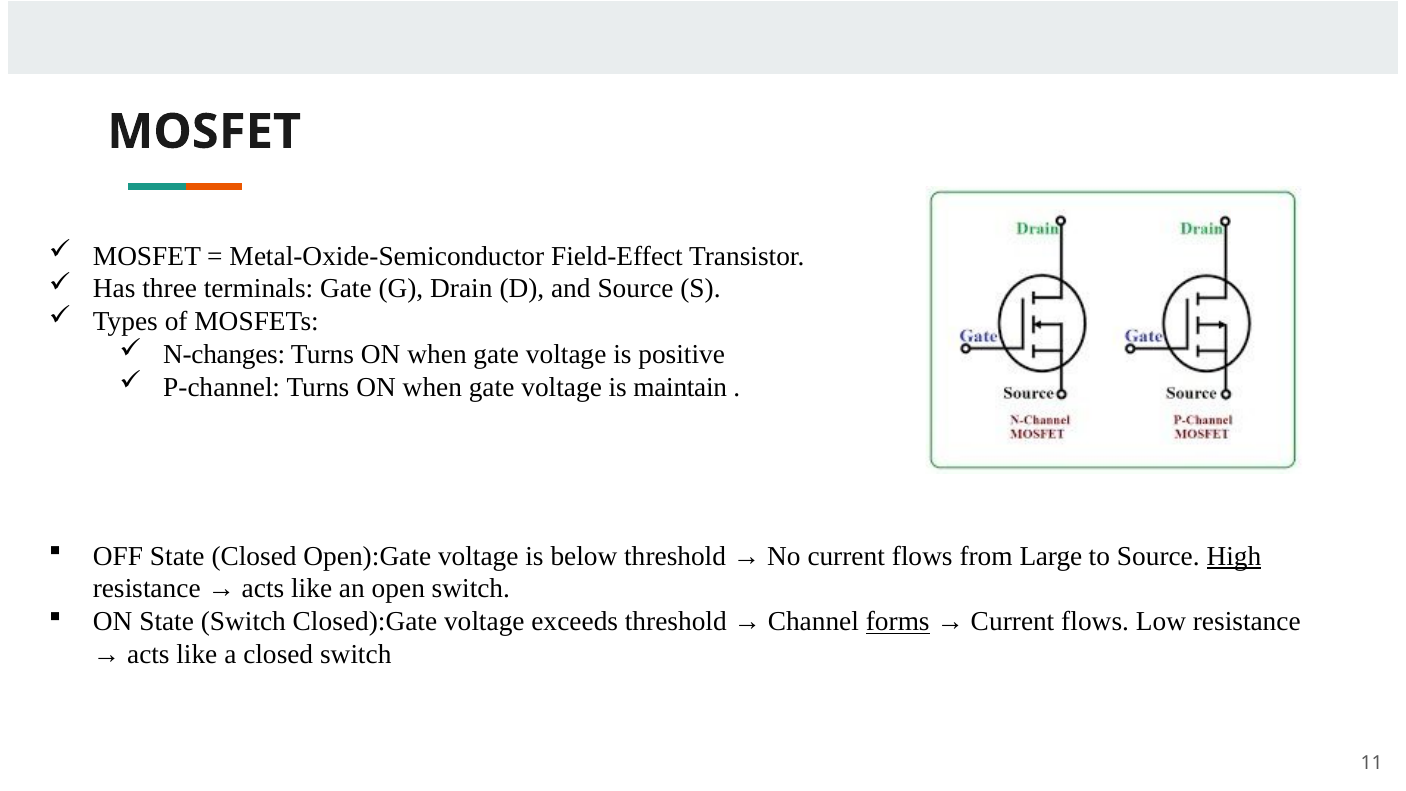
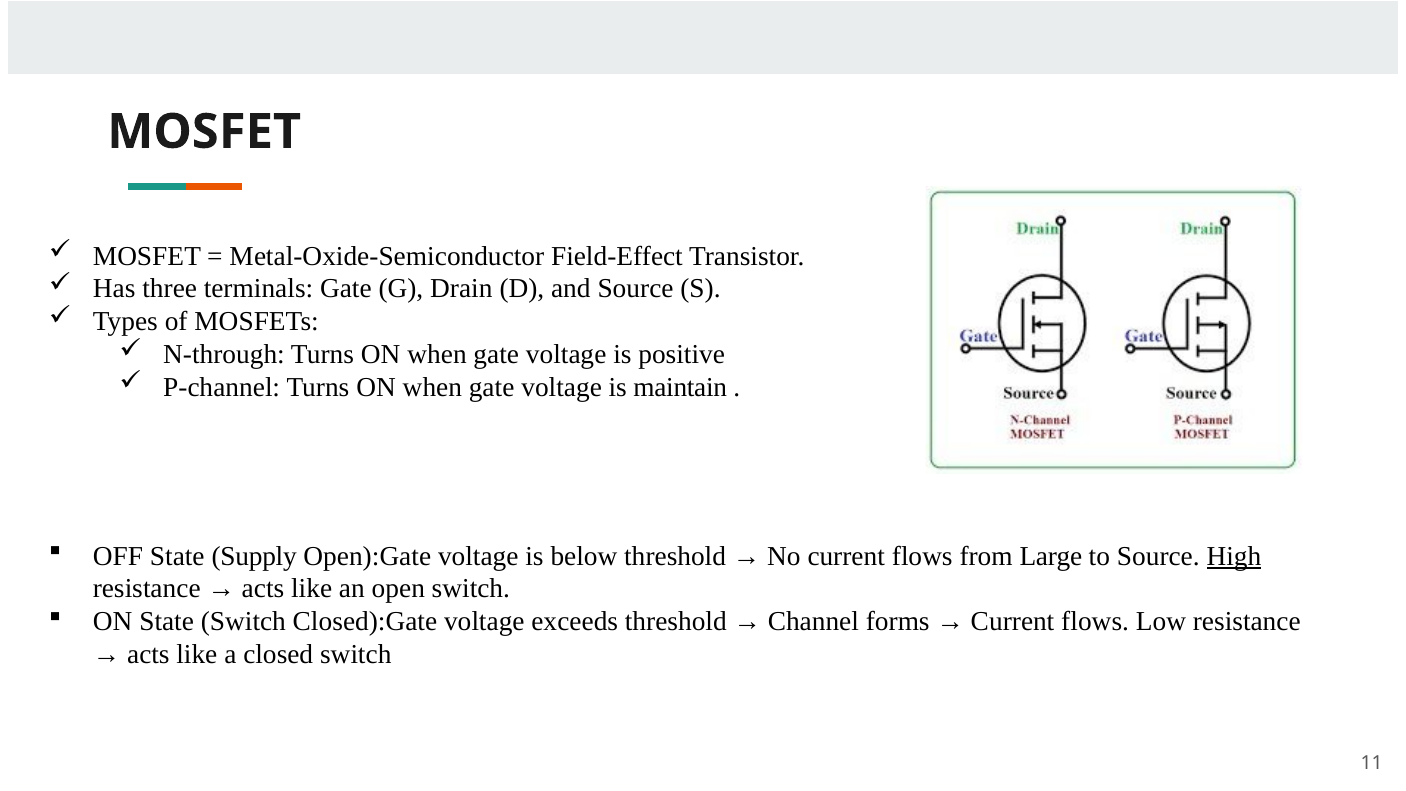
N-changes: N-changes -> N-through
State Closed: Closed -> Supply
forms underline: present -> none
